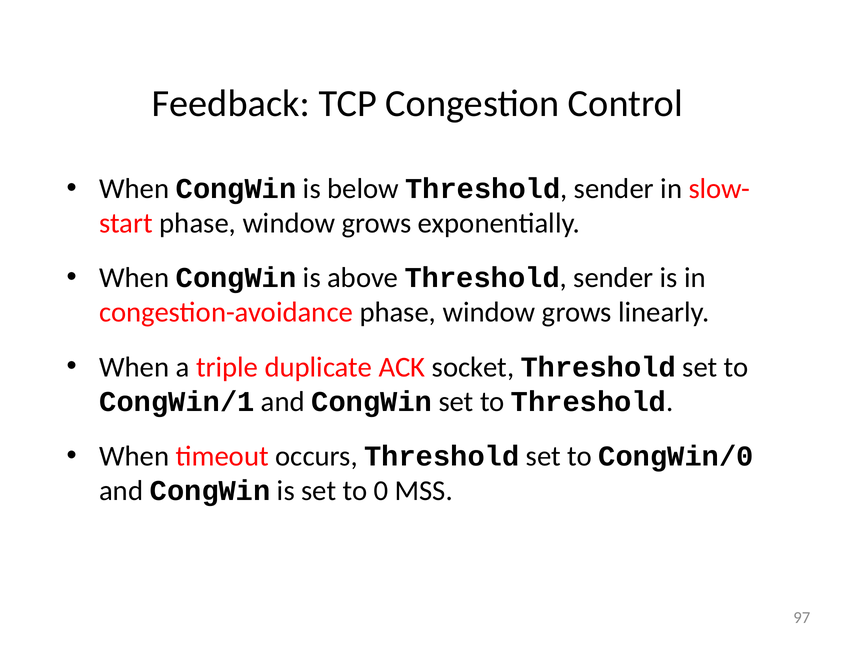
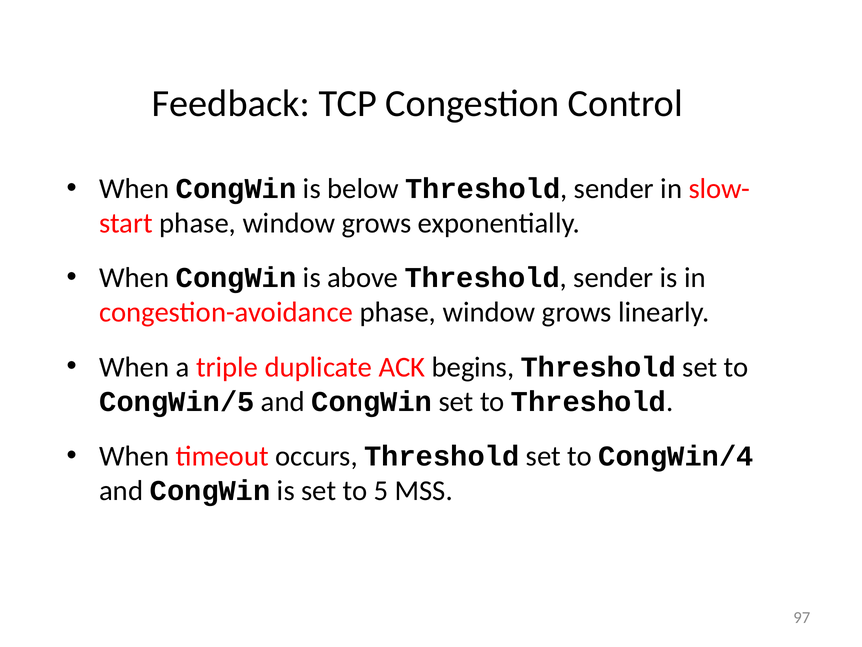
socket: socket -> begins
CongWin/1: CongWin/1 -> CongWin/5
CongWin/0: CongWin/0 -> CongWin/4
0: 0 -> 5
